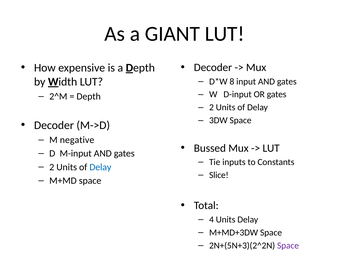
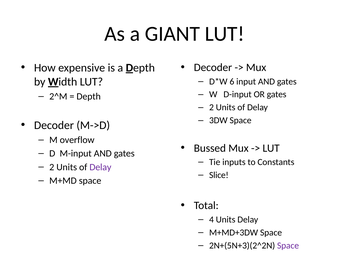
8: 8 -> 6
negative: negative -> overflow
Delay at (100, 167) colour: blue -> purple
